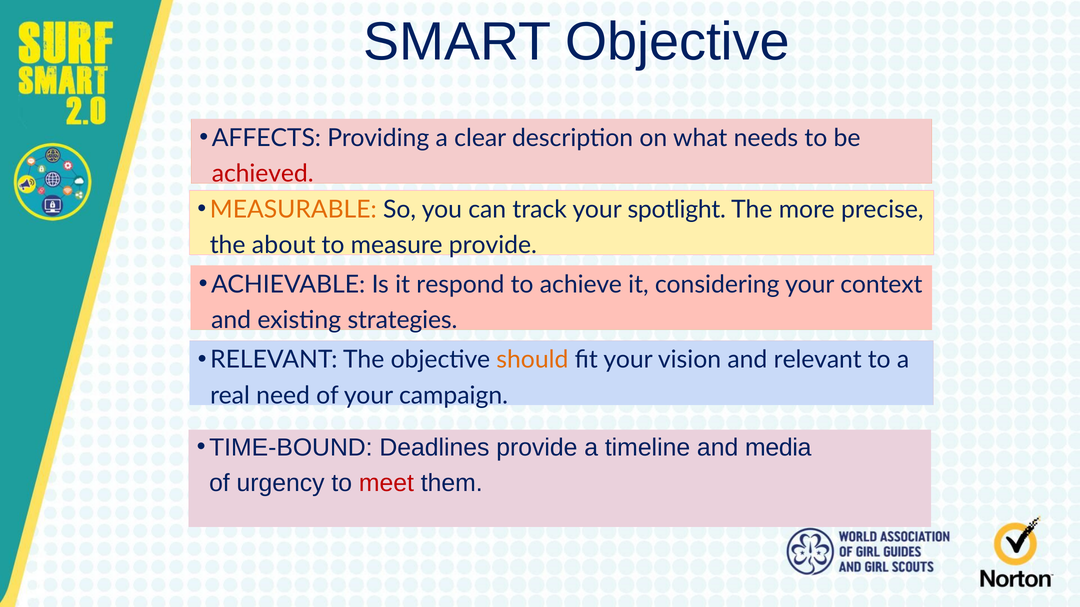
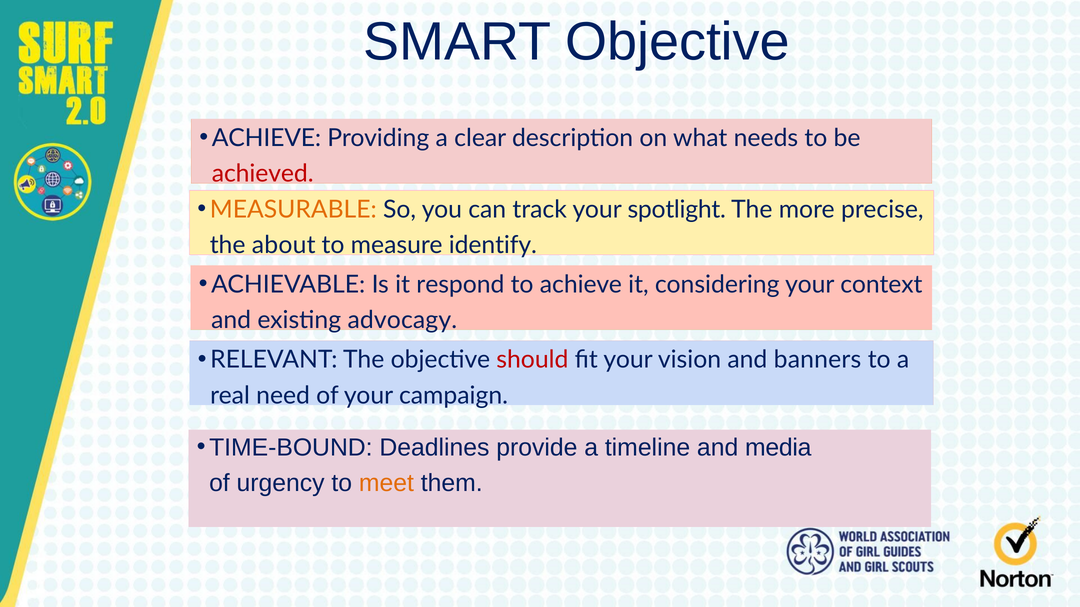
AFFECTS at (266, 138): AFFECTS -> ACHIEVE
measure provide: provide -> identify
strategies: strategies -> advocagy
should colour: orange -> red
and relevant: relevant -> banners
meet colour: red -> orange
